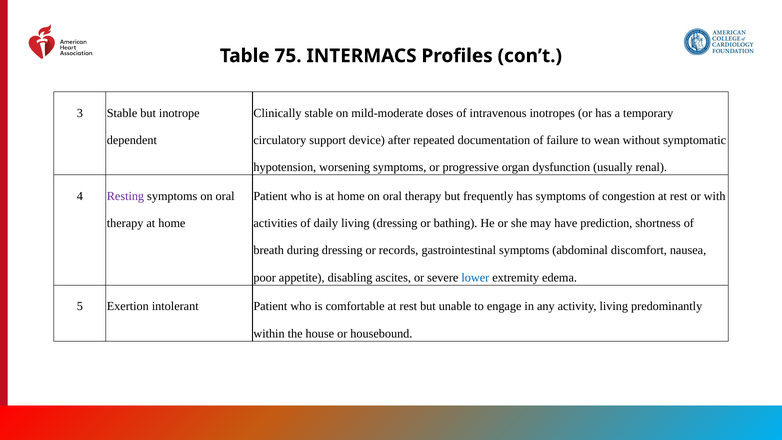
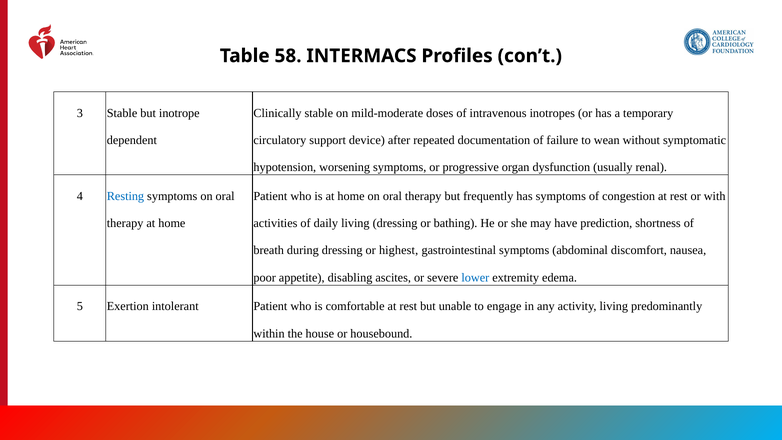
75: 75 -> 58
Resting colour: purple -> blue
records: records -> highest
